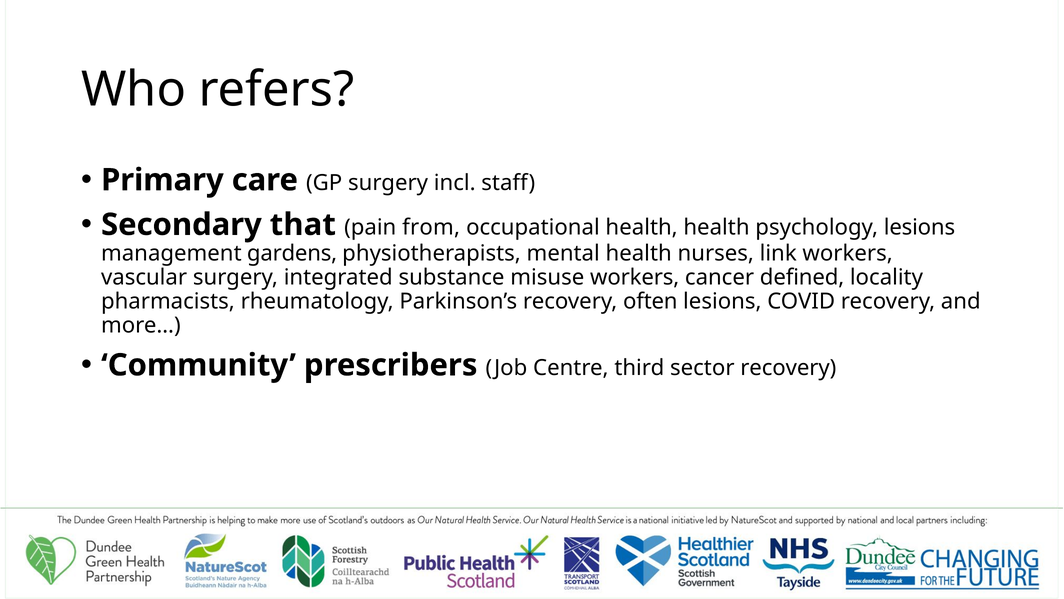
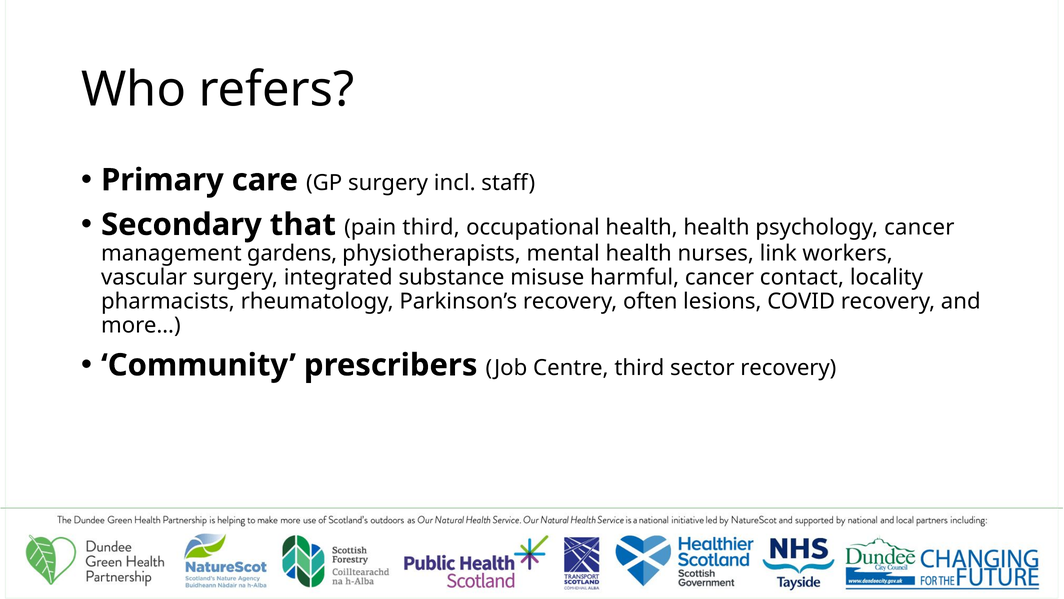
pain from: from -> third
psychology lesions: lesions -> cancer
misuse workers: workers -> harmful
defined: defined -> contact
